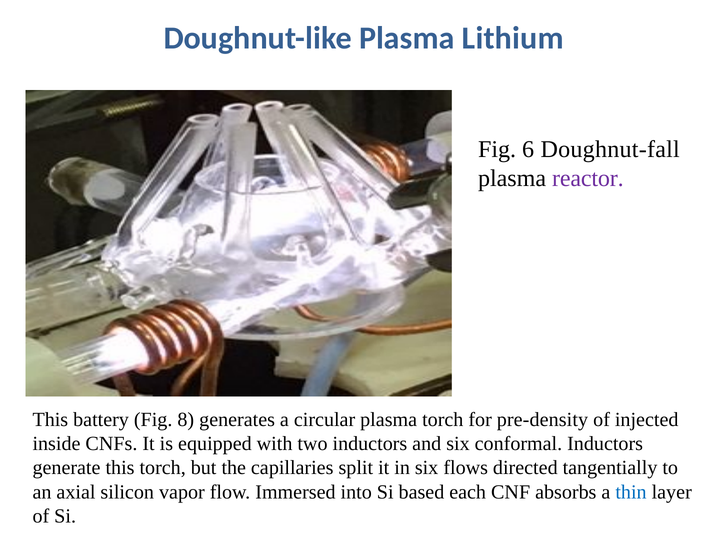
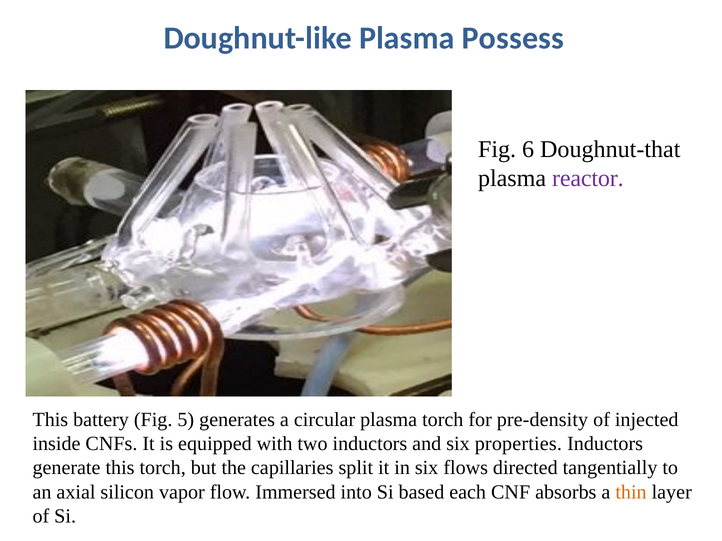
Lithium: Lithium -> Possess
Doughnut-fall: Doughnut-fall -> Doughnut-that
8: 8 -> 5
conformal: conformal -> properties
thin colour: blue -> orange
